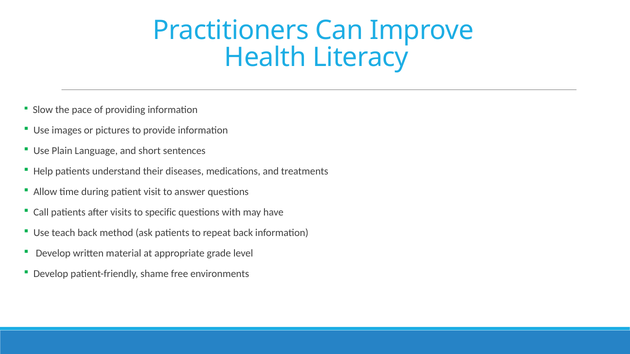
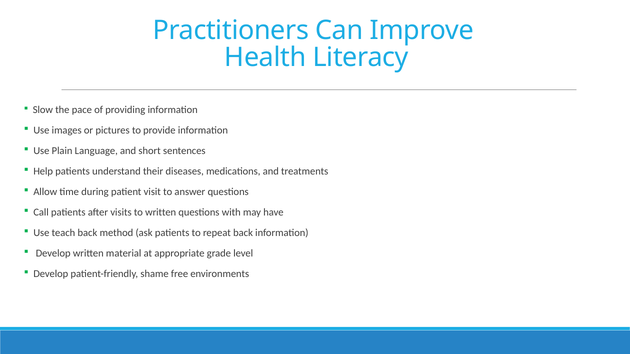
to specific: specific -> written
